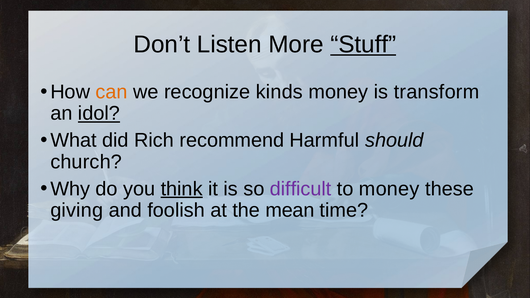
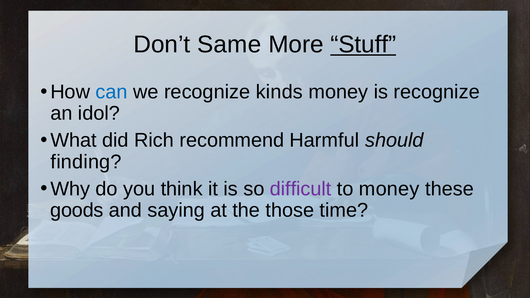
Listen: Listen -> Same
can colour: orange -> blue
is transform: transform -> recognize
idol underline: present -> none
church: church -> finding
think underline: present -> none
giving: giving -> goods
foolish: foolish -> saying
mean: mean -> those
